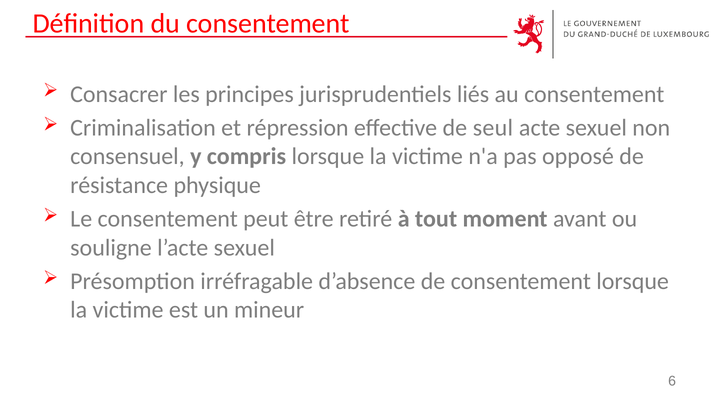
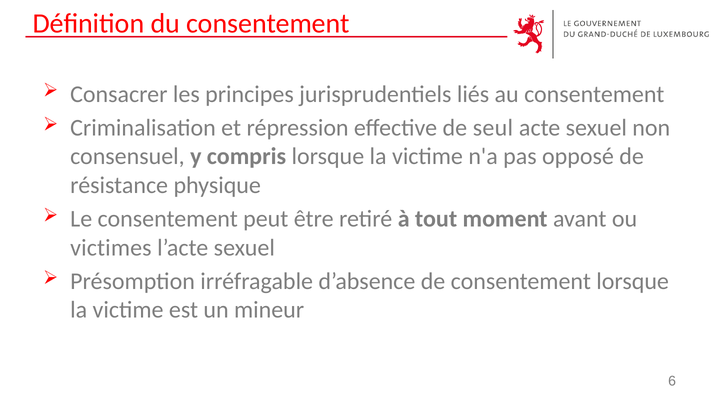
souligne: souligne -> victimes
